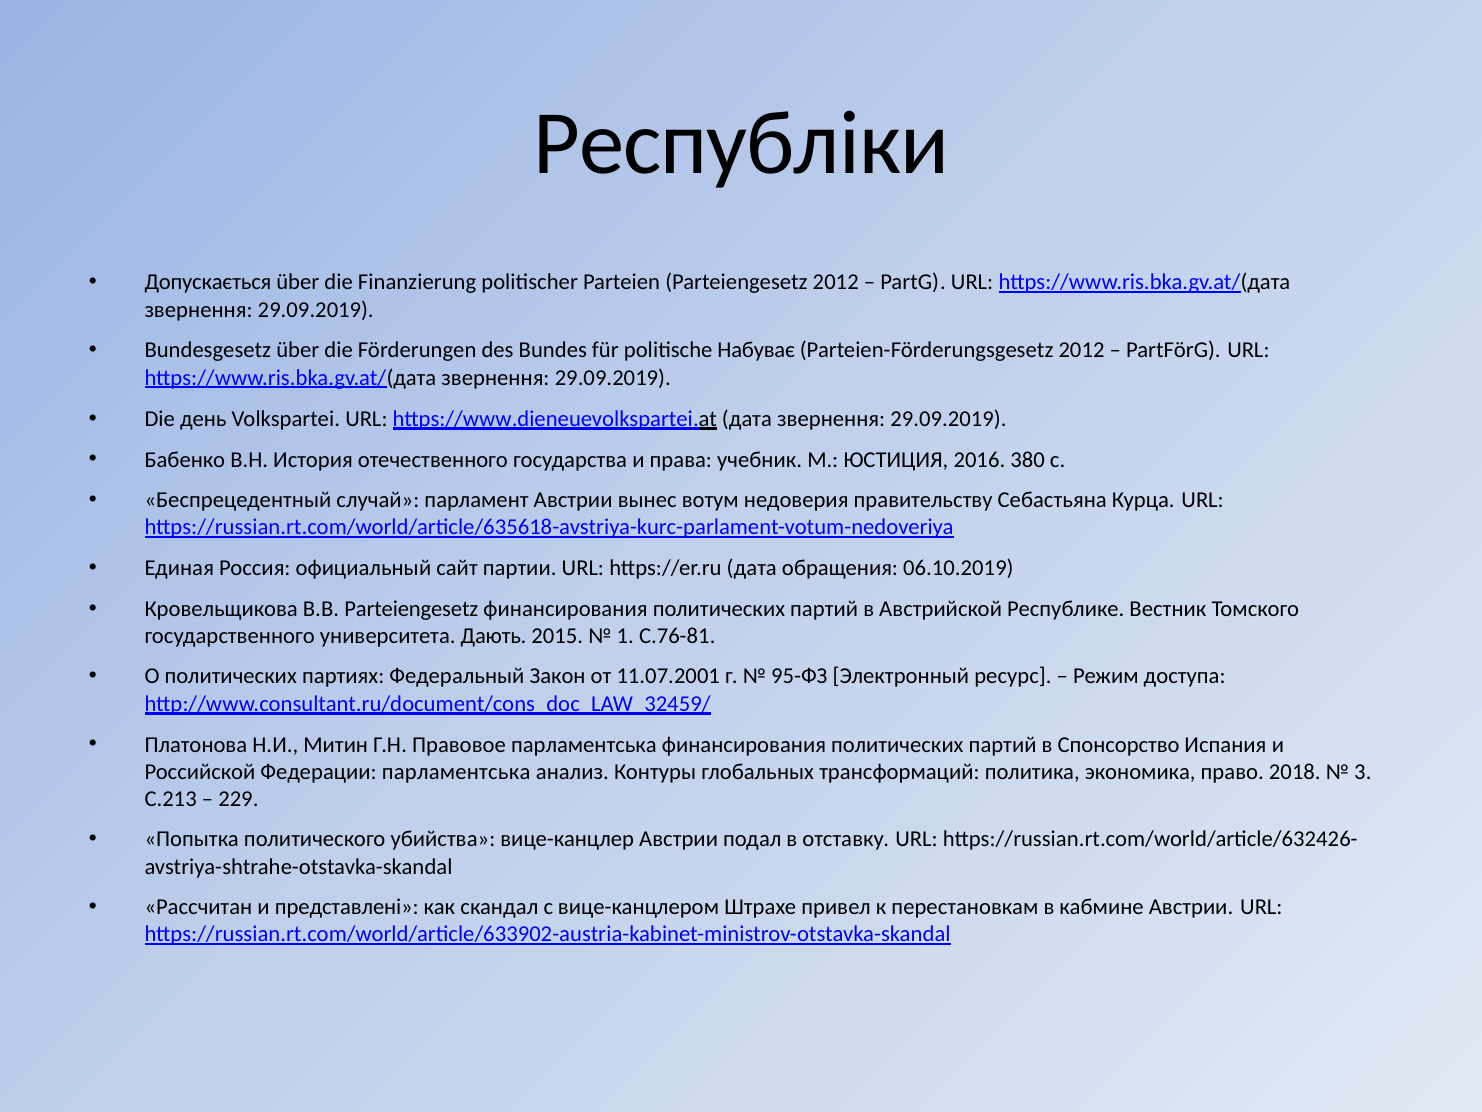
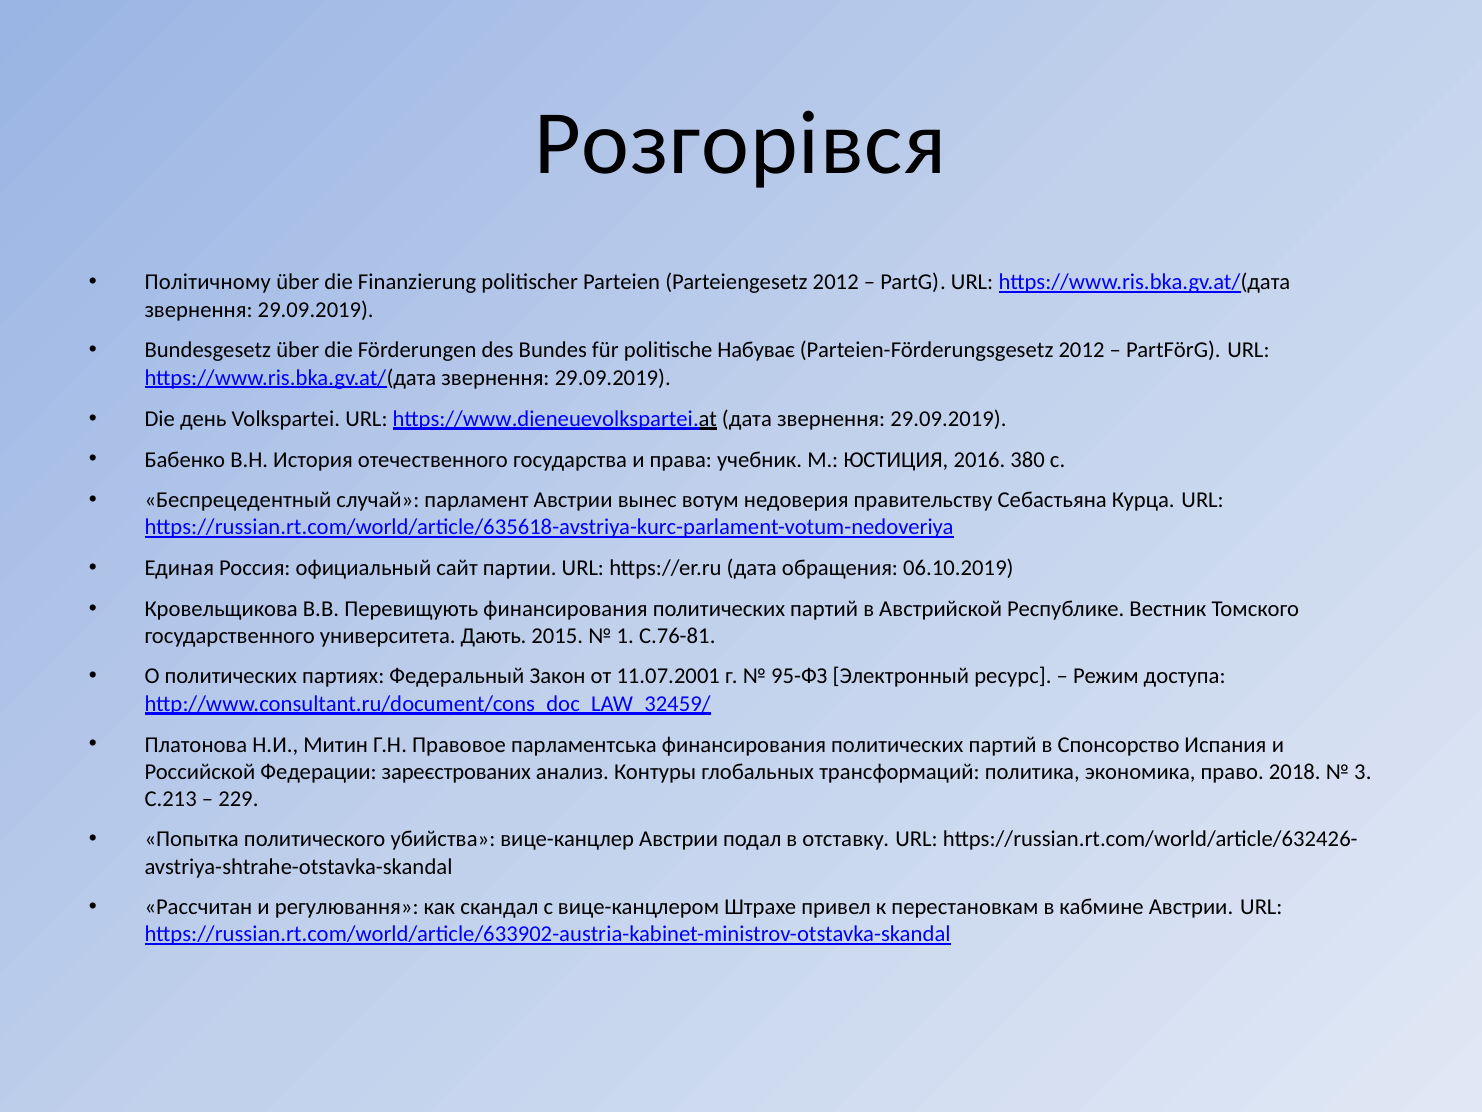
Республіки: Республіки -> Розгорівся
Допускається: Допускається -> Політичному
В.В Parteiengesetz: Parteiengesetz -> Перевищують
Федерации парламентська: парламентська -> зареєстрованих
представлені: представлені -> регулювання
